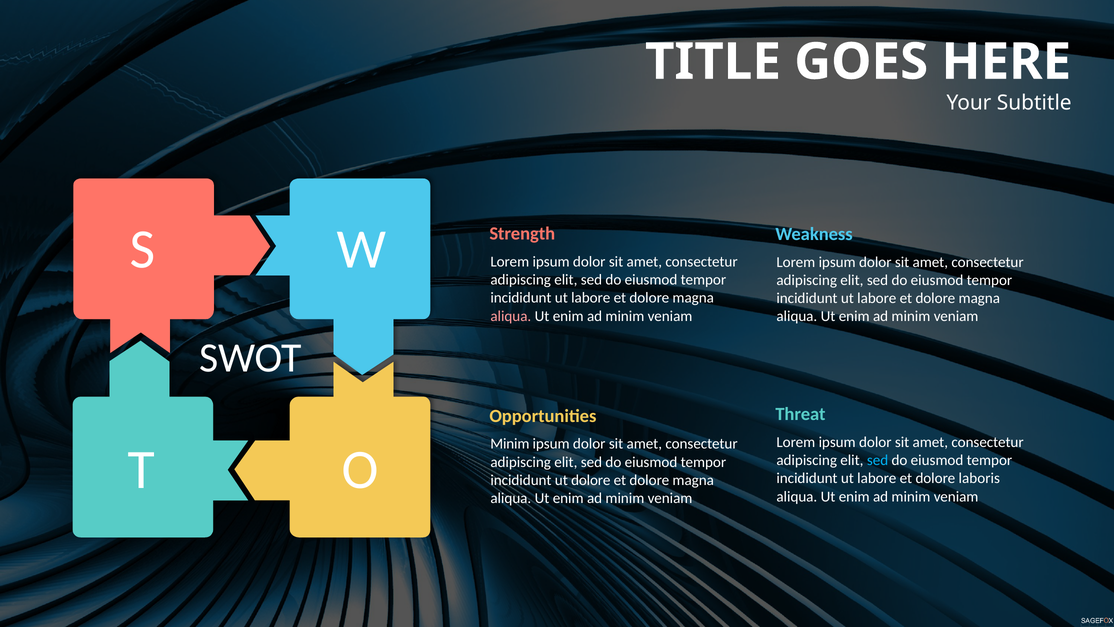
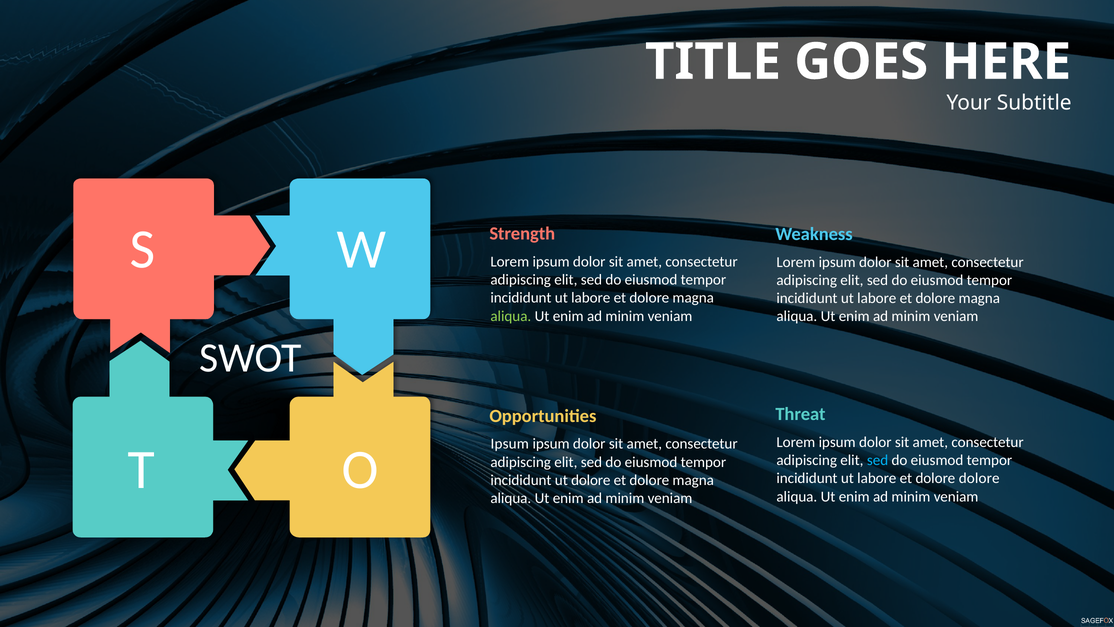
aliqua at (511, 316) colour: pink -> light green
Minim at (510, 444): Minim -> Ipsum
dolore laboris: laboris -> dolore
